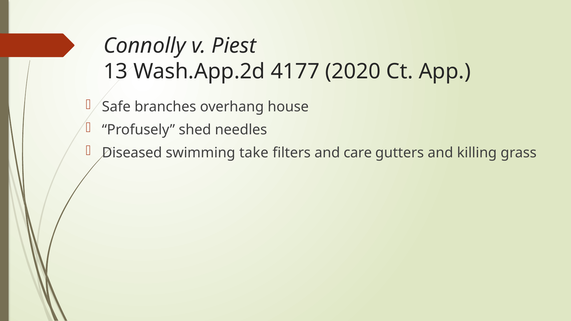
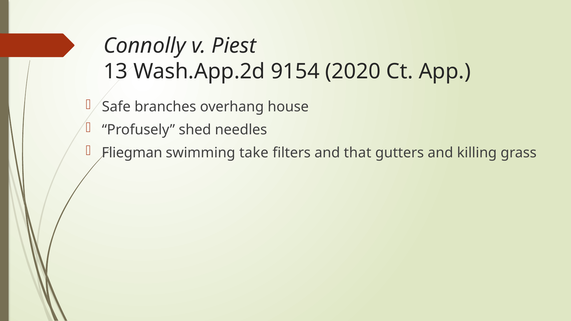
4177: 4177 -> 9154
Diseased: Diseased -> Fliegman
care: care -> that
